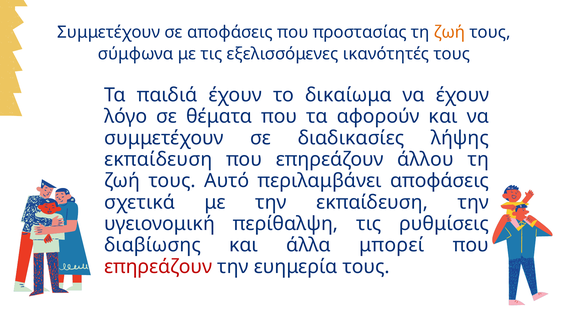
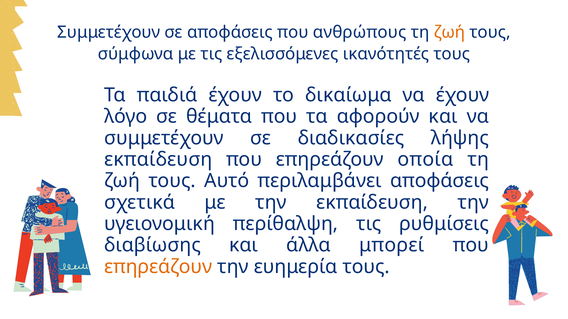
προστασίας: προστασίας -> ανθρώπους
άλλου: άλλου -> οποία
επηρεάζουν at (158, 267) colour: red -> orange
